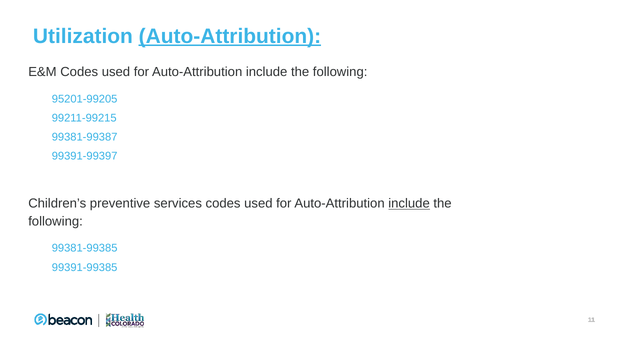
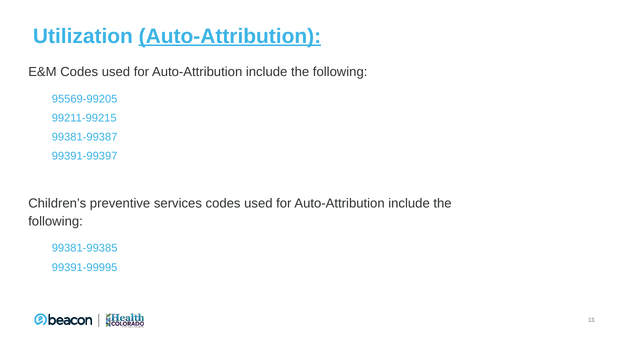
95201-99205: 95201-99205 -> 95569-99205
include at (409, 204) underline: present -> none
99391-99385: 99391-99385 -> 99391-99995
